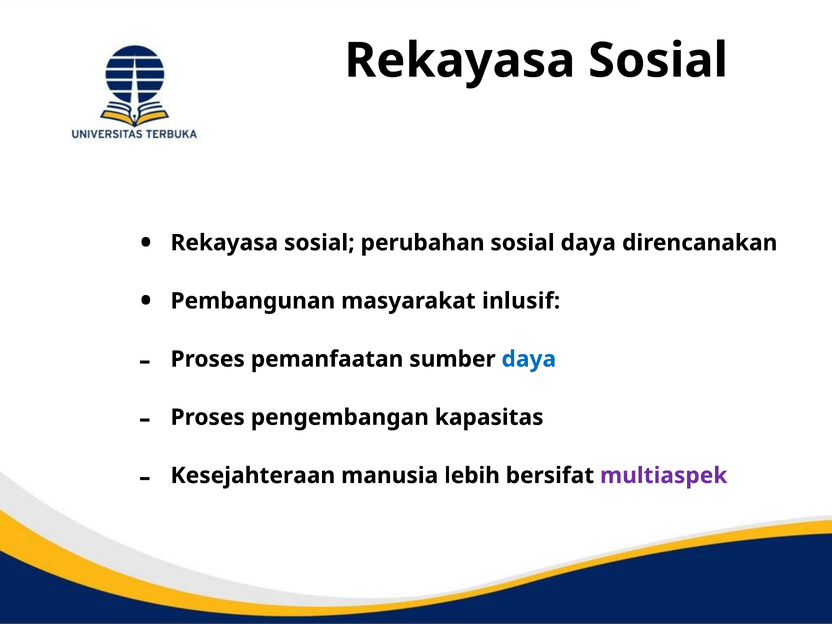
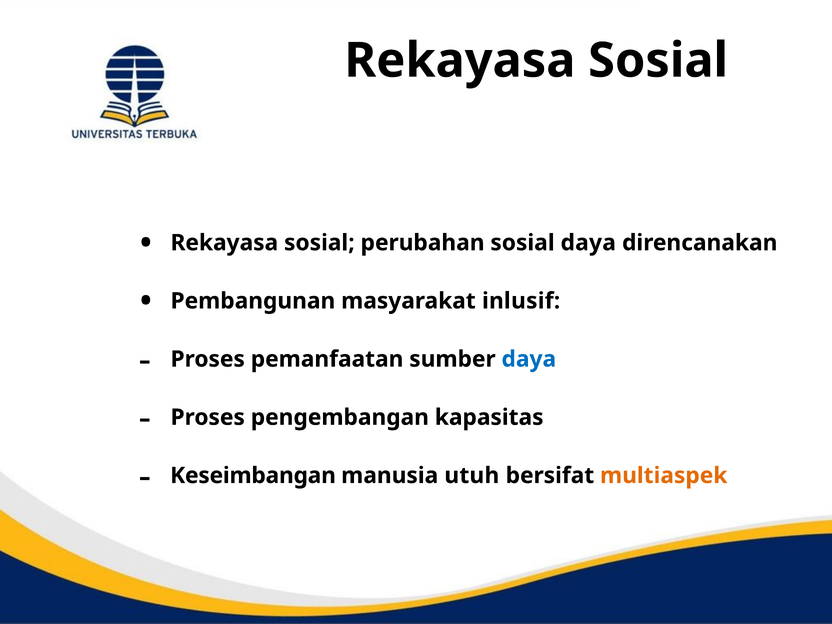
Kesejahteraan: Kesejahteraan -> Keseimbangan
lebih: lebih -> utuh
multiaspek colour: purple -> orange
